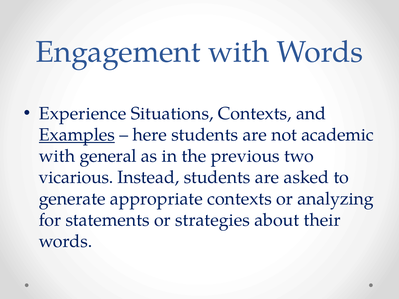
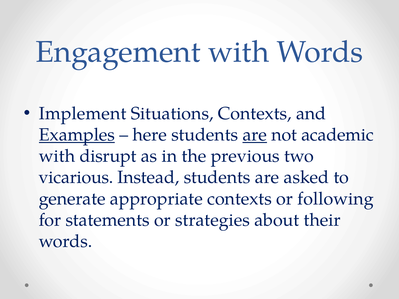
Experience: Experience -> Implement
are at (255, 135) underline: none -> present
general: general -> disrupt
analyzing: analyzing -> following
